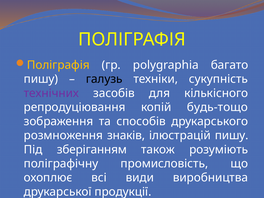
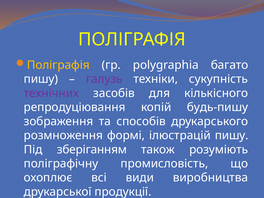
галузь colour: black -> purple
будь-тощо: будь-тощо -> будь-пишу
знаків: знаків -> формі
